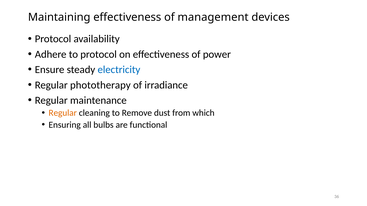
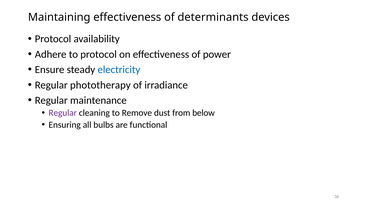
management: management -> determinants
Regular at (63, 113) colour: orange -> purple
which: which -> below
